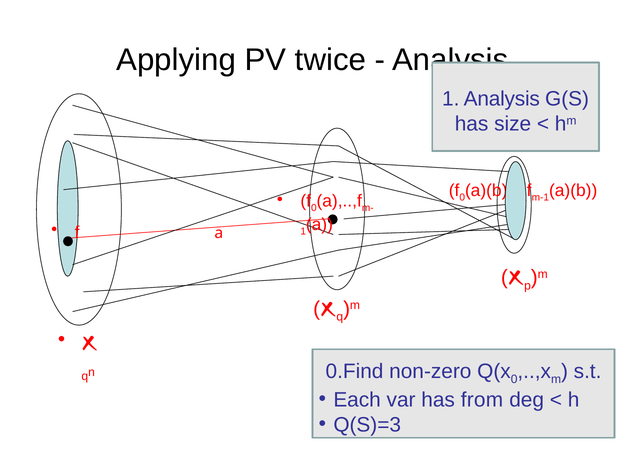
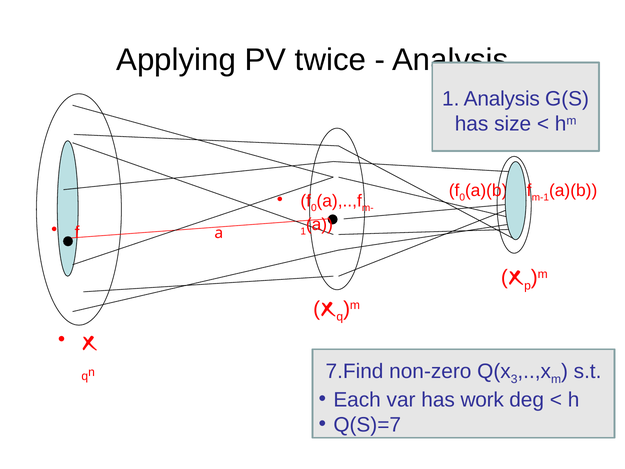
0.Find: 0.Find -> 7.Find
0 at (514, 379): 0 -> 3
from: from -> work
Q(S)=3: Q(S)=3 -> Q(S)=7
